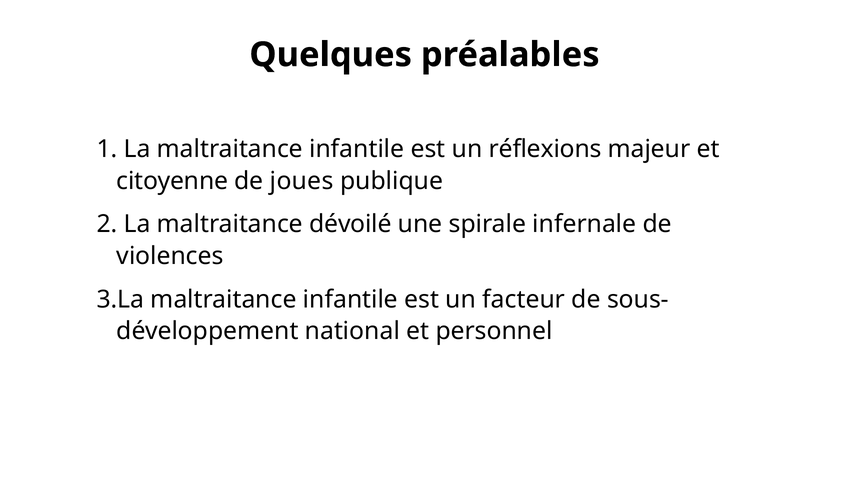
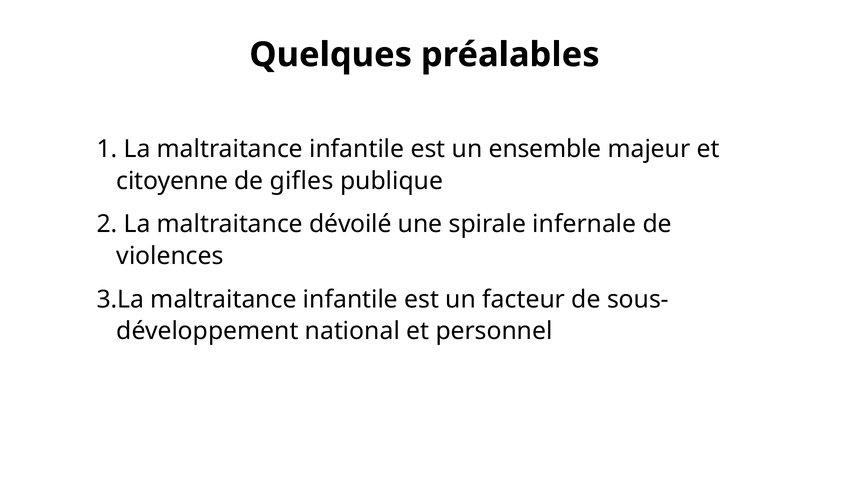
réflexions: réflexions -> ensemble
joues: joues -> gifles
